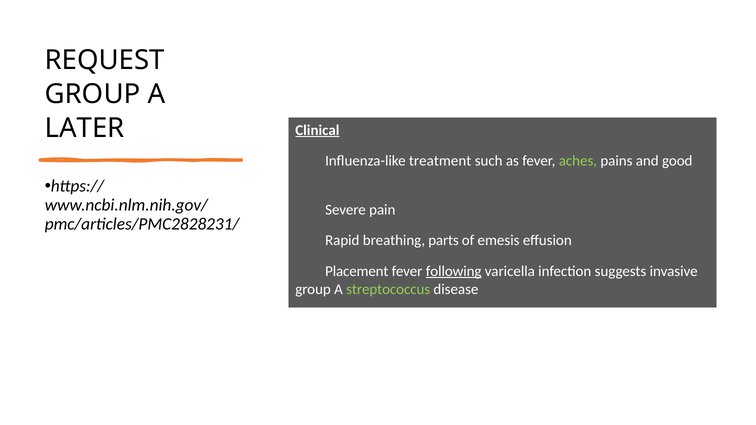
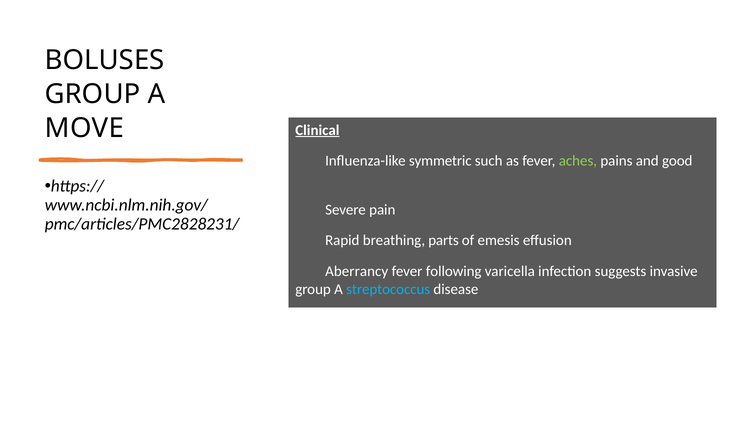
REQUEST: REQUEST -> BOLUSES
LATER: LATER -> MOVE
treatment: treatment -> symmetric
Placement: Placement -> Aberrancy
following underline: present -> none
streptococcus colour: light green -> light blue
